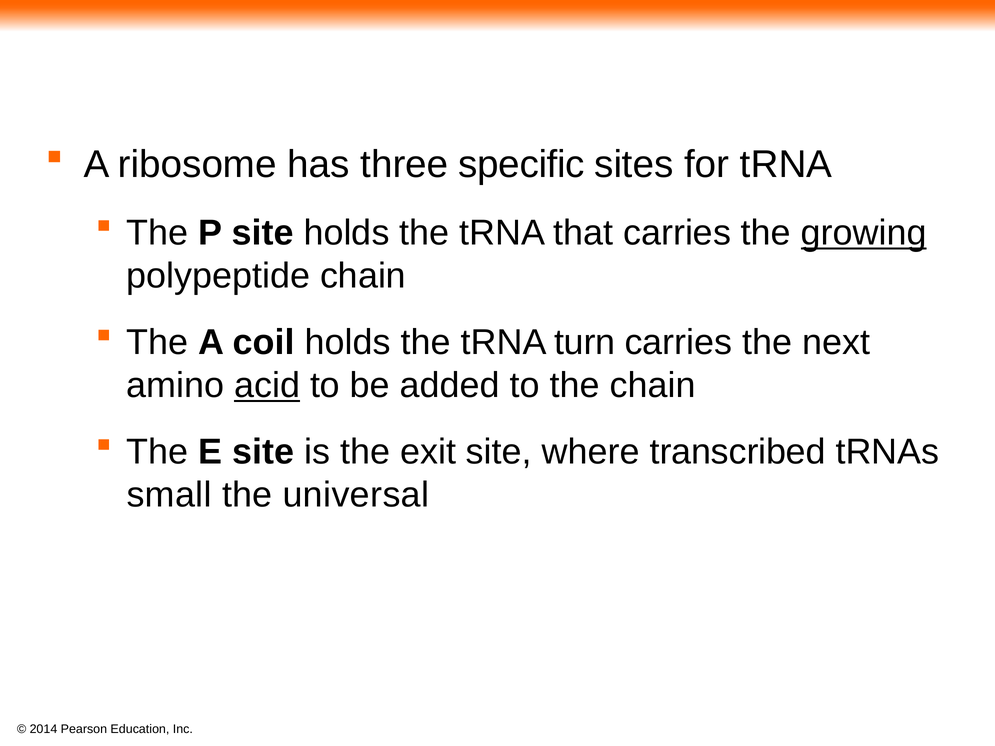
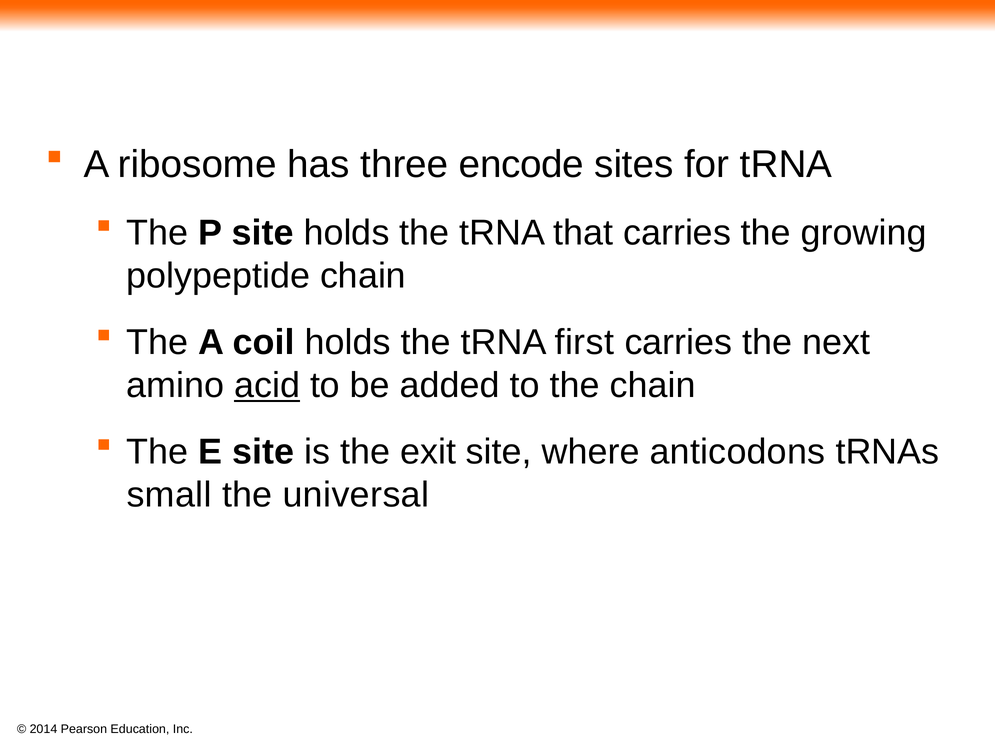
specific: specific -> encode
growing underline: present -> none
turn: turn -> first
transcribed: transcribed -> anticodons
